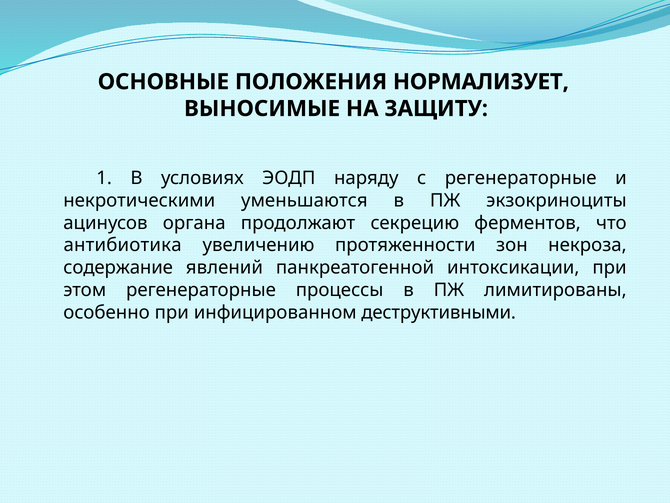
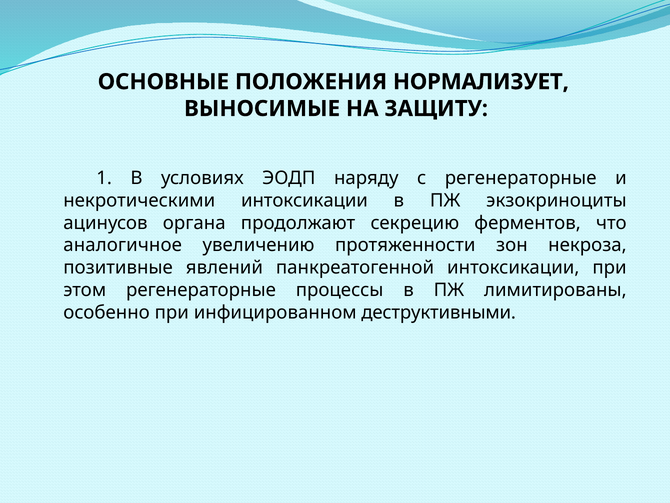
некротическими уменьшаются: уменьшаются -> интоксикации
антибиотика: антибиотика -> аналогичное
содержание: содержание -> позитивные
